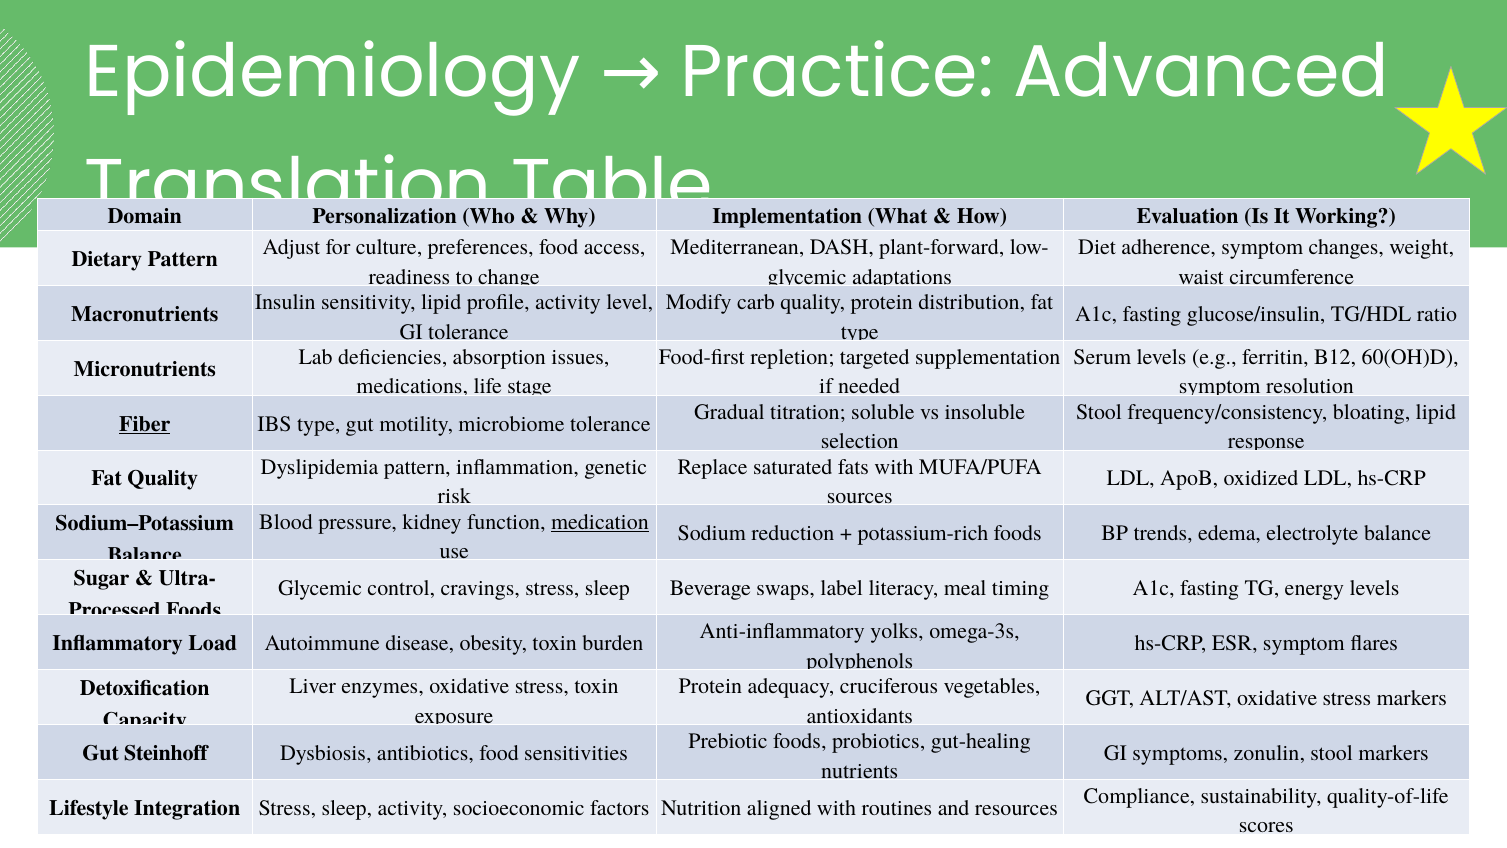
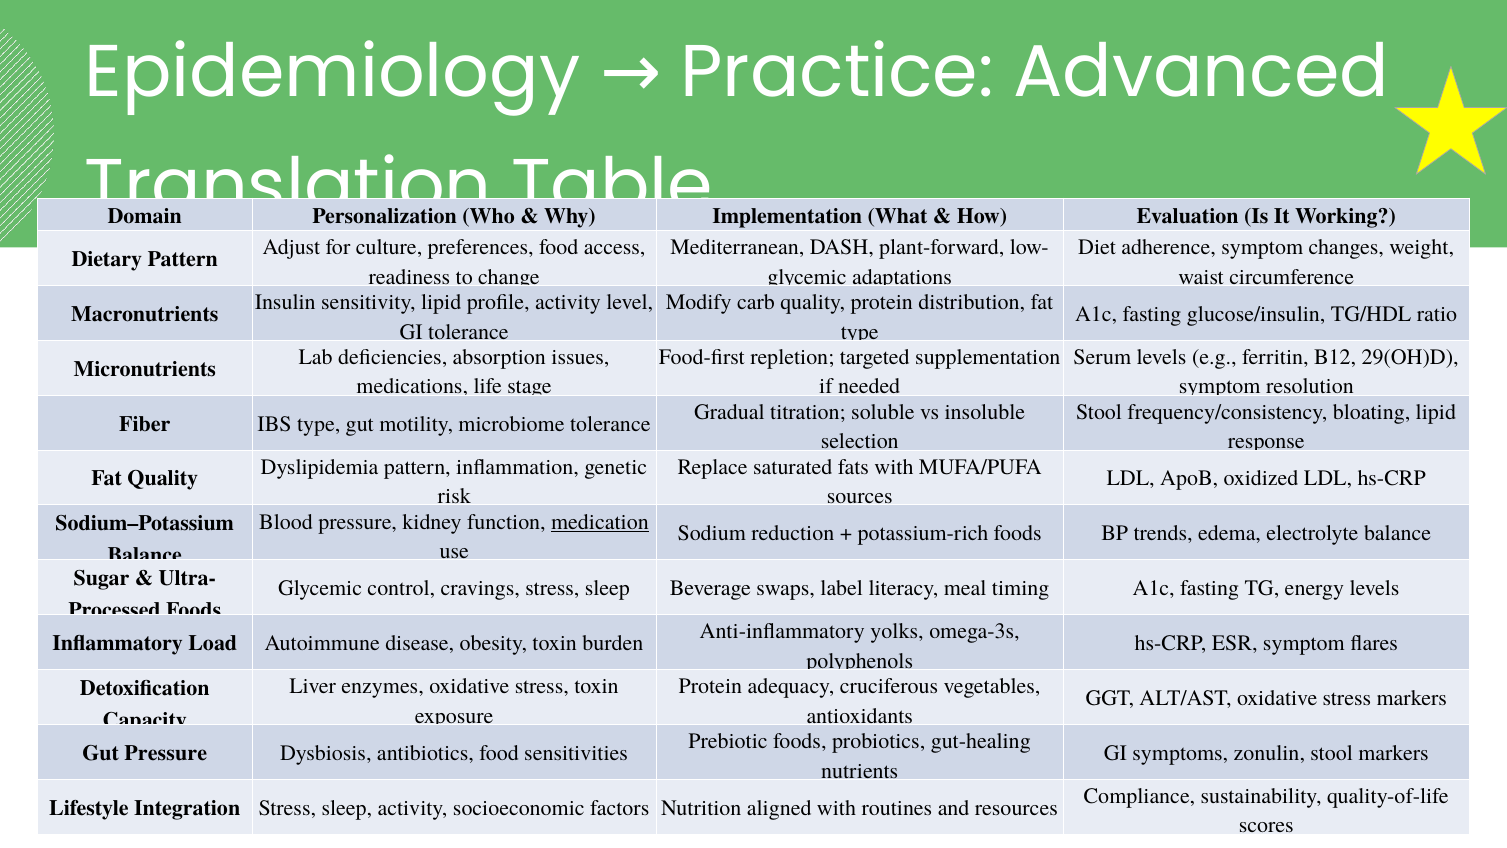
60(OH)D: 60(OH)D -> 29(OH)D
Fiber underline: present -> none
Gut Steinhoff: Steinhoff -> Pressure
